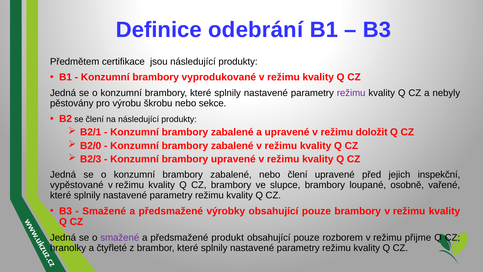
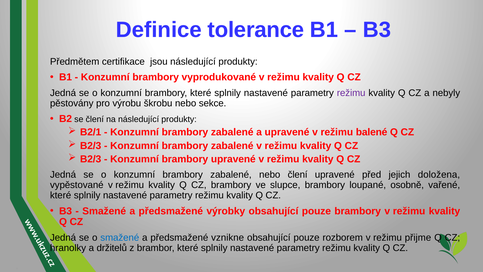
odebrání: odebrání -> tolerance
doložit: doložit -> balené
B2/0 at (91, 146): B2/0 -> B2/3
inspekční: inspekční -> doložena
smažené at (120, 237) colour: purple -> blue
produkt: produkt -> vznikne
čtyřleté: čtyřleté -> držitelů
